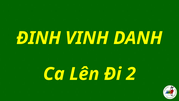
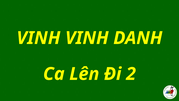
ĐINH at (39, 38): ĐINH -> VINH
